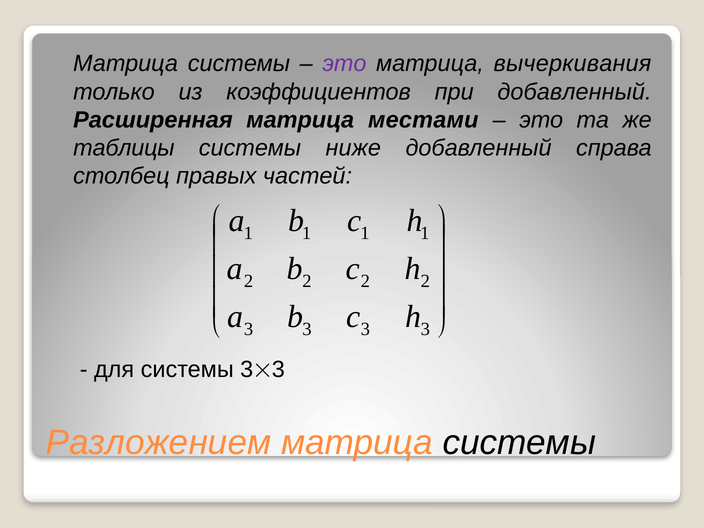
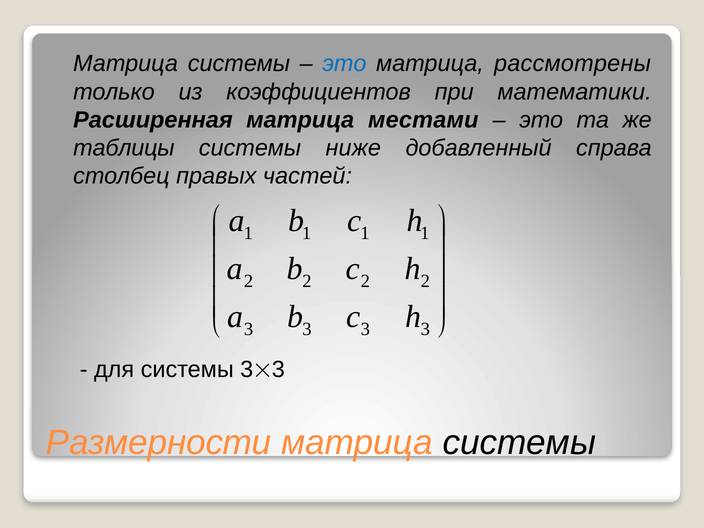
это at (344, 64) colour: purple -> blue
вычеркивания: вычеркивания -> рассмотрены
при добавленный: добавленный -> математики
Разложением: Разложением -> Размерности
